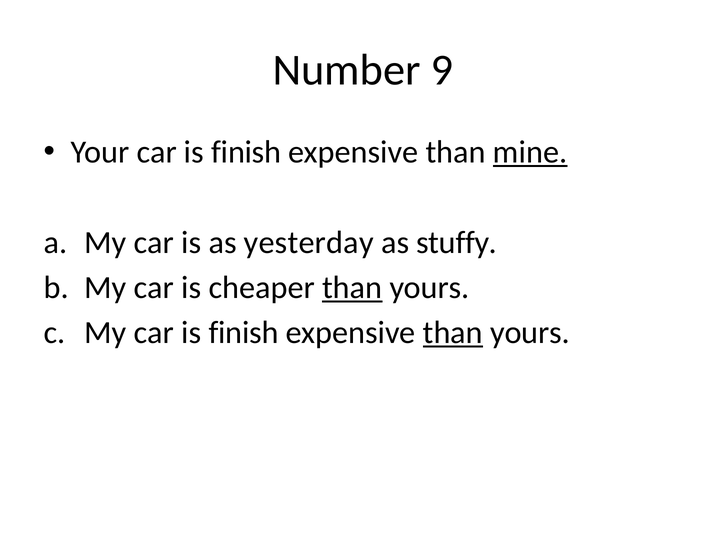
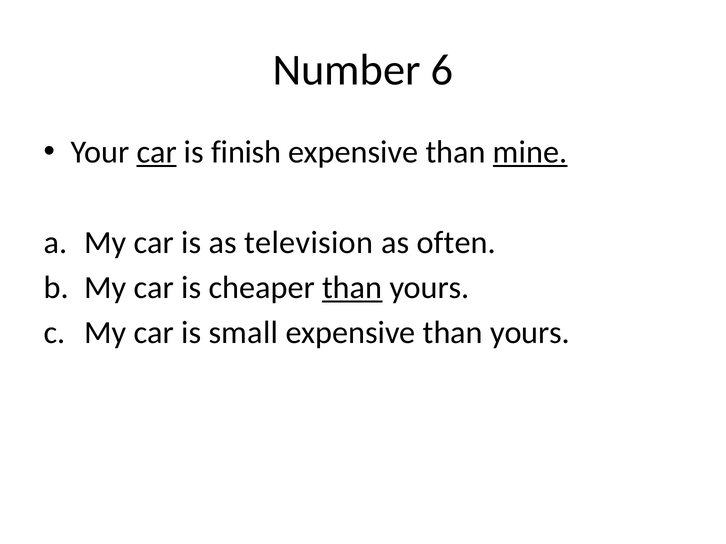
9: 9 -> 6
car at (157, 152) underline: none -> present
yesterday: yesterday -> television
stuffy: stuffy -> often
My car is finish: finish -> small
than at (453, 333) underline: present -> none
